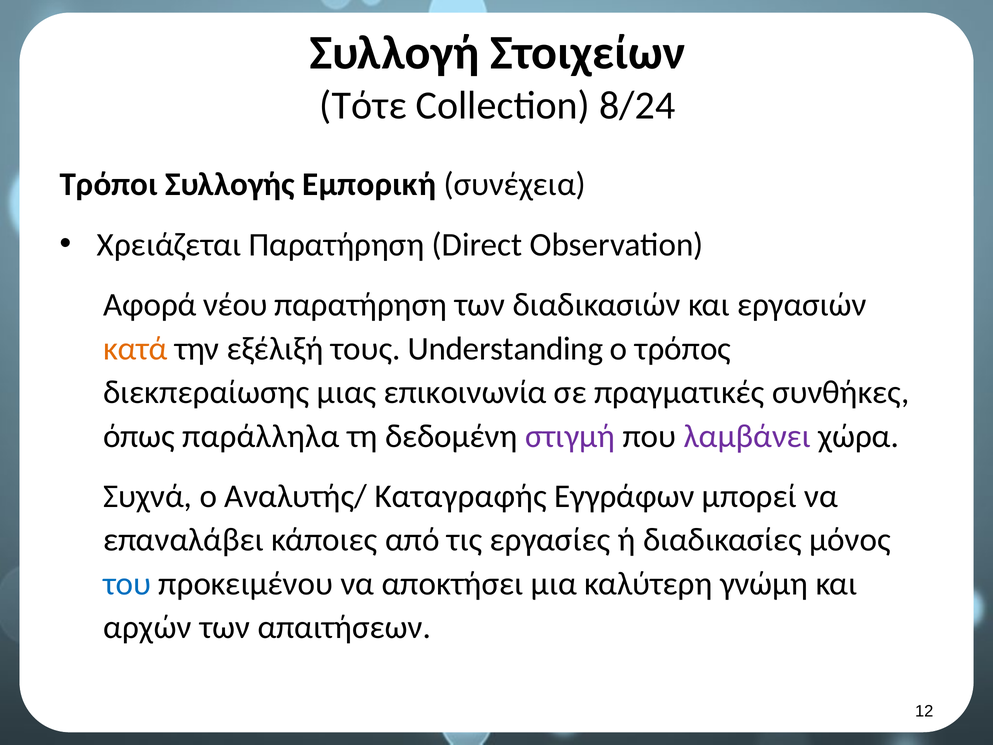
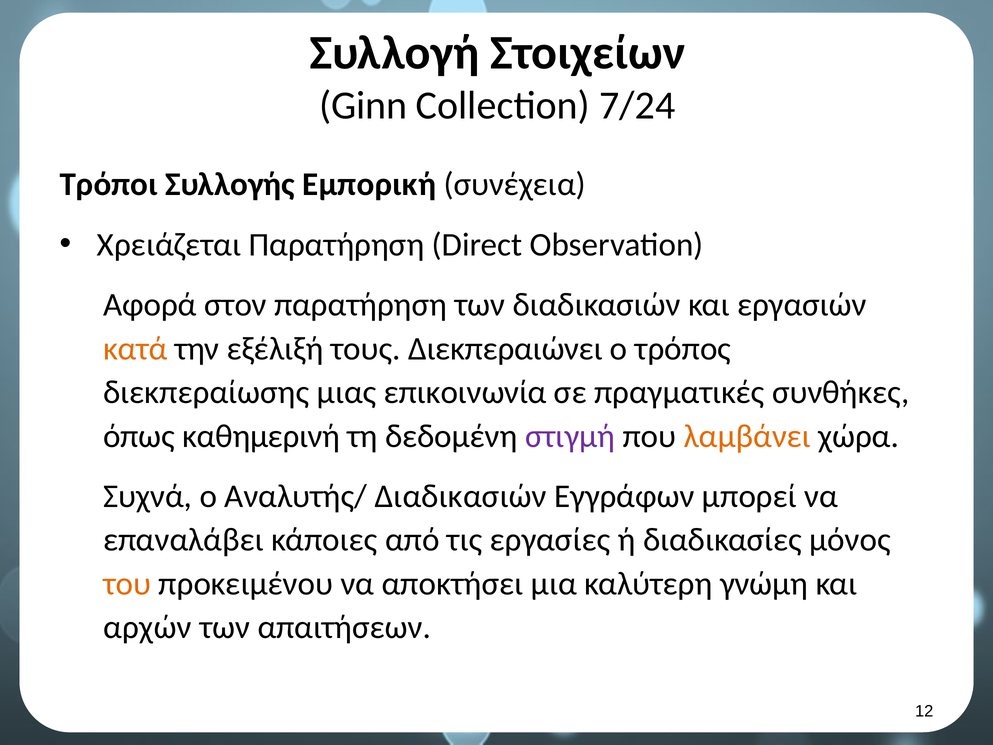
Τότε: Τότε -> Ginn
8/24: 8/24 -> 7/24
νέου: νέου -> στον
Understanding: Understanding -> Διεκπεραιώνει
παράλληλα: παράλληλα -> καθημερινή
λαμβάνει colour: purple -> orange
Αναλυτής/ Καταγραφής: Καταγραφής -> Διαδικασιών
του colour: blue -> orange
